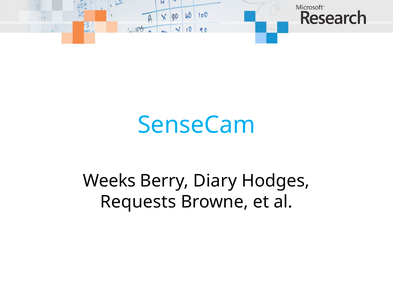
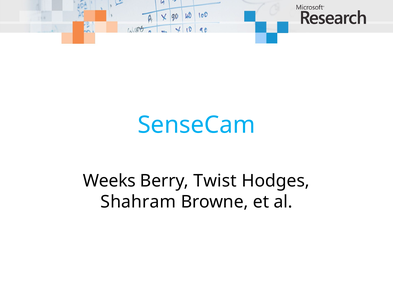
Diary: Diary -> Twist
Requests: Requests -> Shahram
